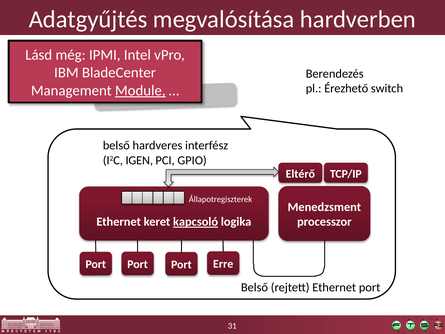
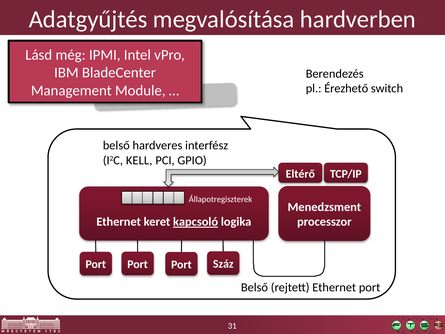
Module underline: present -> none
IGEN: IGEN -> KELL
Erre: Erre -> Száz
